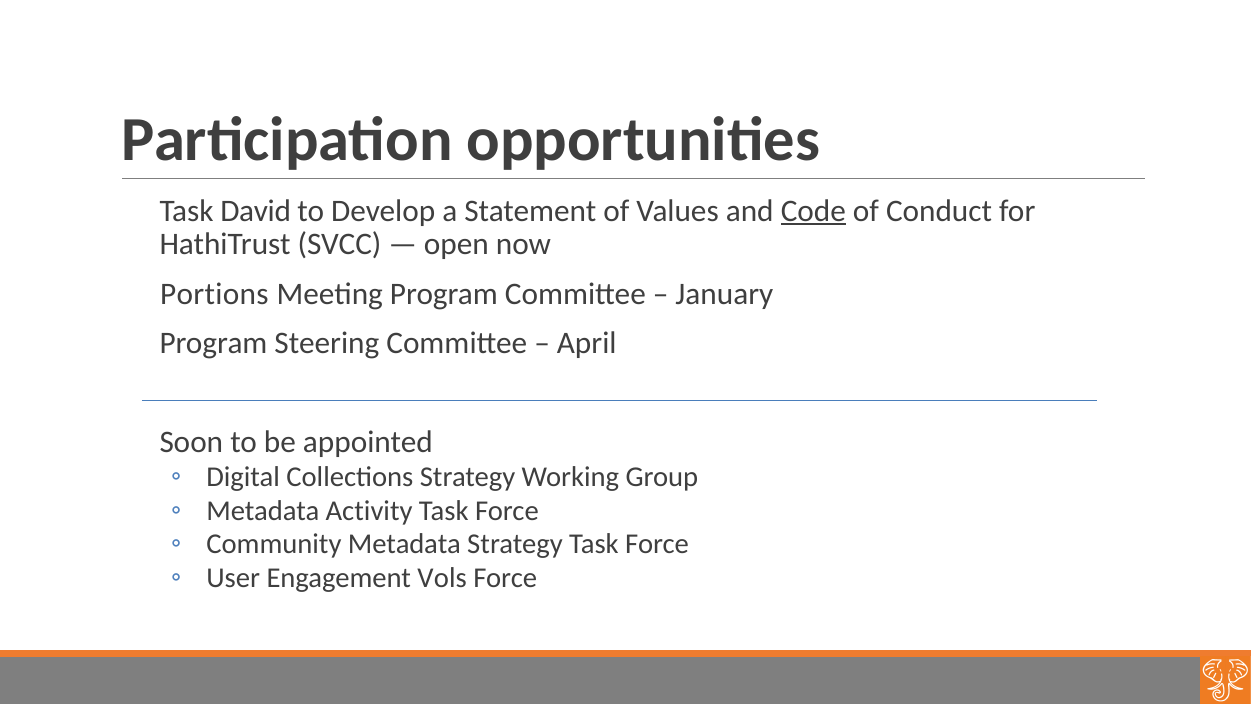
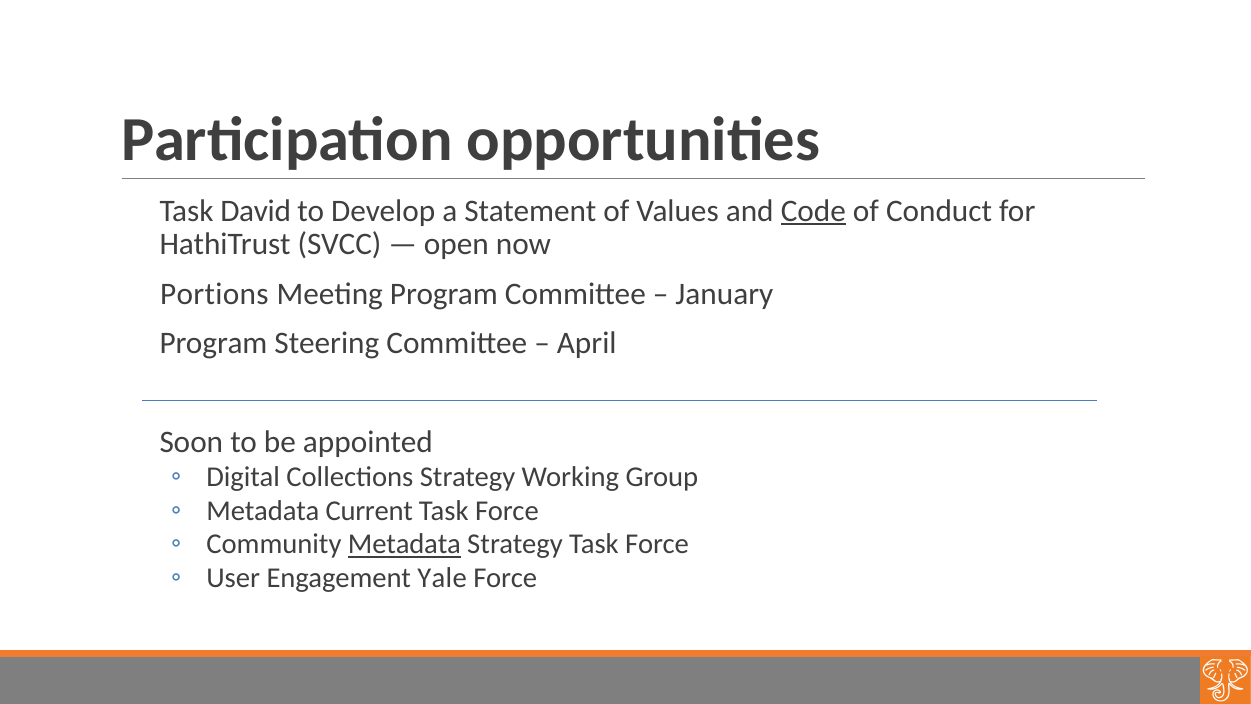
Activity: Activity -> Current
Metadata at (404, 544) underline: none -> present
Vols: Vols -> Yale
